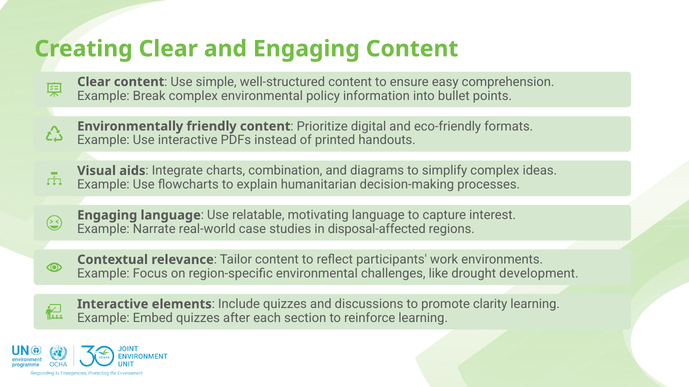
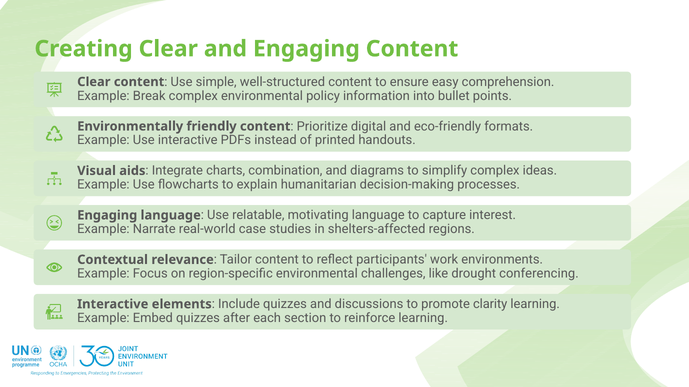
disposal-affected: disposal-affected -> shelters-affected
development: development -> conferencing
